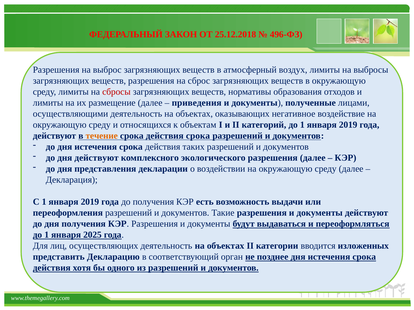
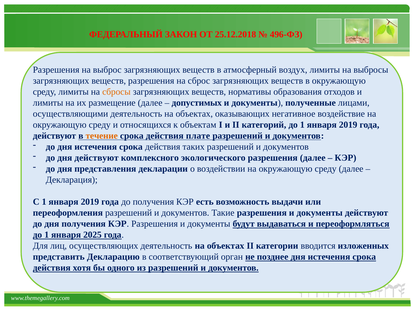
сбросы colour: red -> orange
приведения at (197, 103): приведения -> допустимых
действия срока: срока -> плате
